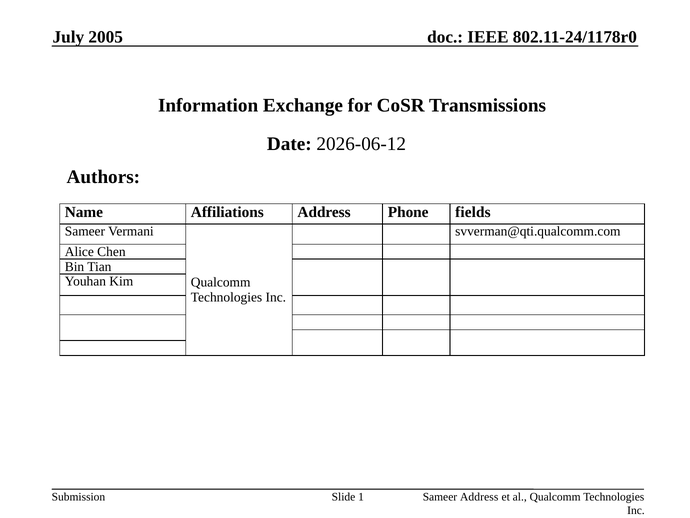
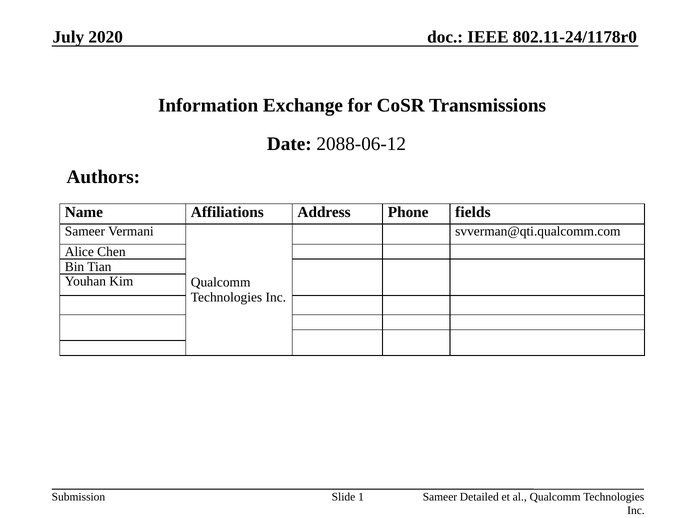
2005: 2005 -> 2020
2026-06-12: 2026-06-12 -> 2088-06-12
Sameer Address: Address -> Detailed
